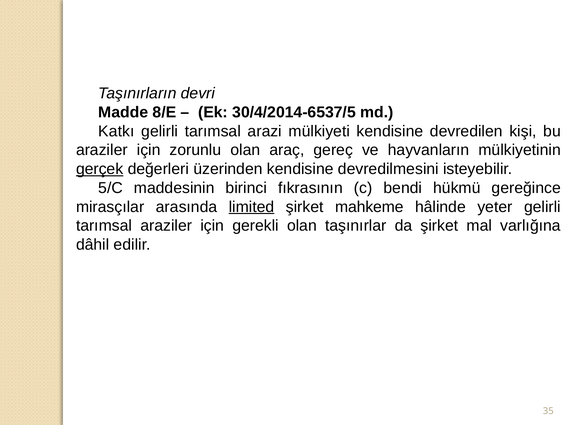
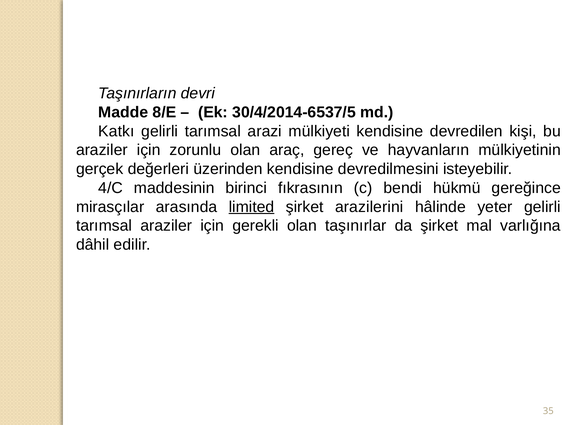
gerçek underline: present -> none
5/C: 5/C -> 4/C
mahkeme: mahkeme -> arazilerini
